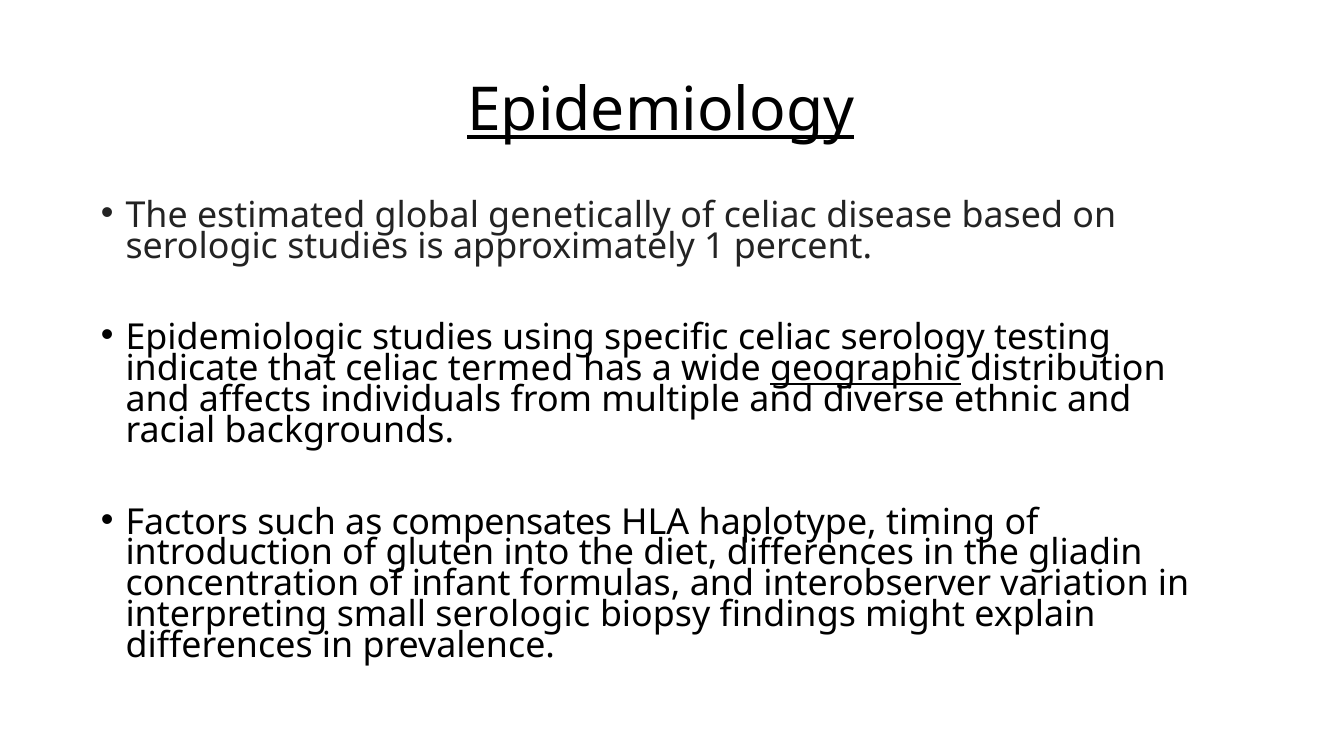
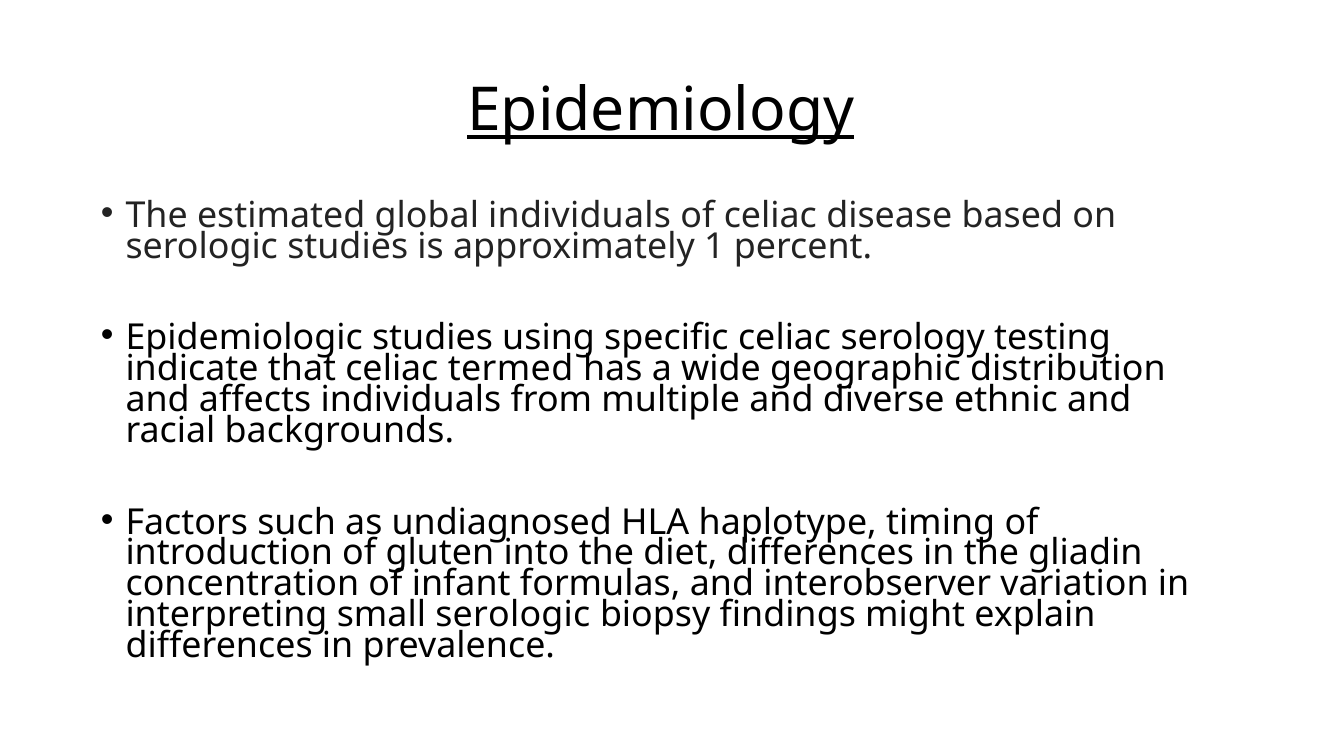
global genetically: genetically -> individuals
geographic underline: present -> none
compensates: compensates -> undiagnosed
